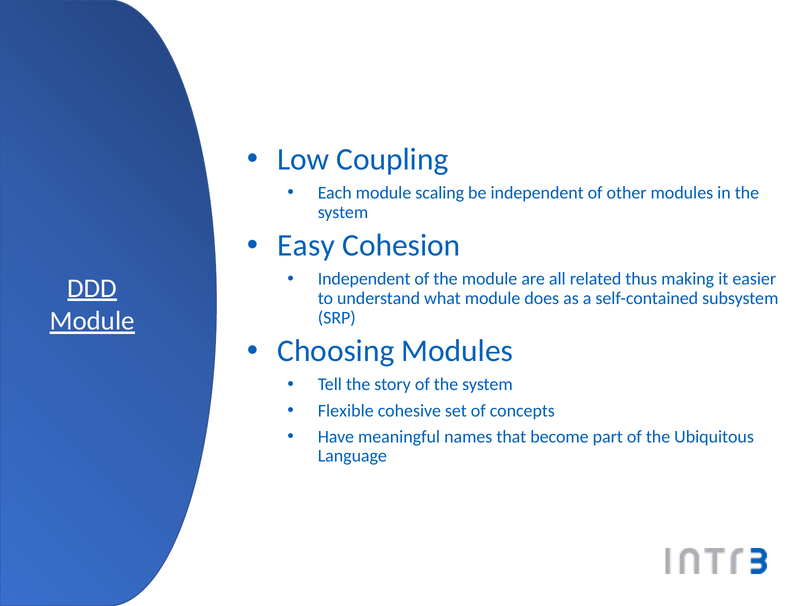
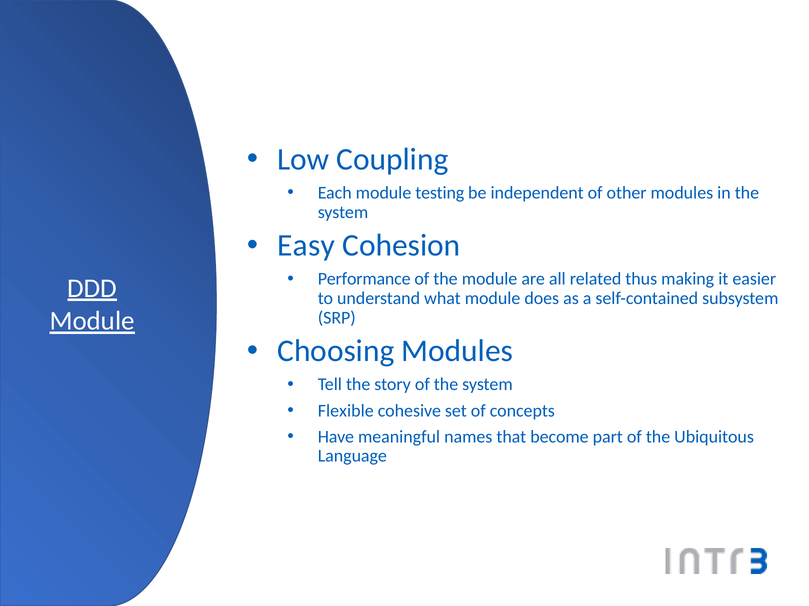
scaling: scaling -> testing
Independent at (364, 279): Independent -> Performance
